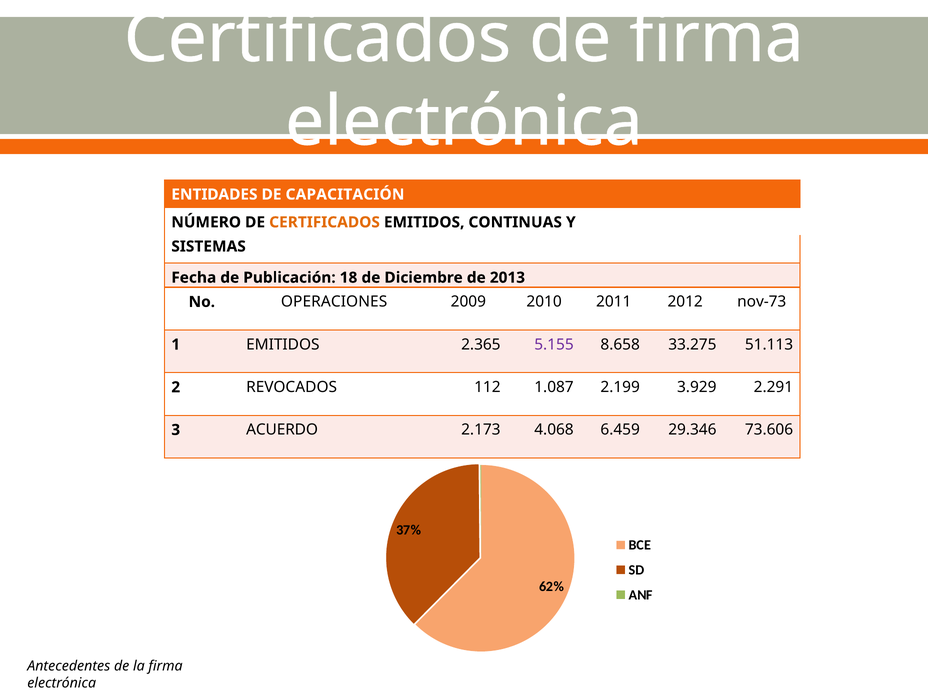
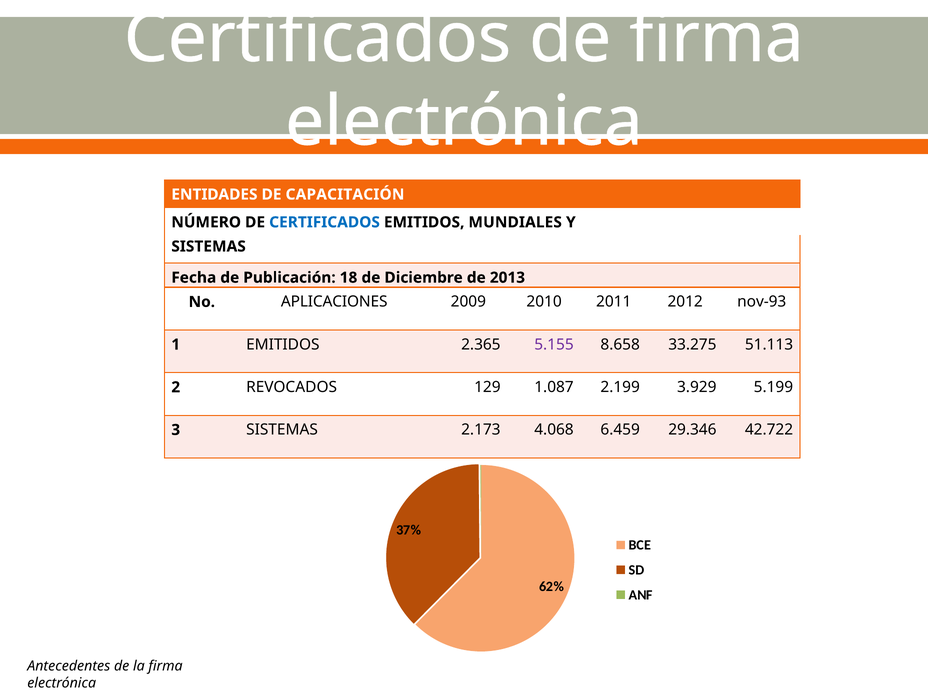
CERTIFICADOS at (325, 222) colour: orange -> blue
CONTINUAS: CONTINUAS -> MUNDIALES
OPERACIONES: OPERACIONES -> APLICACIONES
nov-73: nov-73 -> nov-93
112: 112 -> 129
2.291: 2.291 -> 5.199
3 ACUERDO: ACUERDO -> SISTEMAS
73.606: 73.606 -> 42.722
